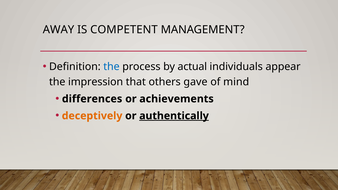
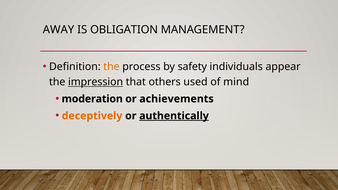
COMPETENT: COMPETENT -> OBLIGATION
the at (112, 67) colour: blue -> orange
actual: actual -> safety
impression underline: none -> present
gave: gave -> used
differences: differences -> moderation
